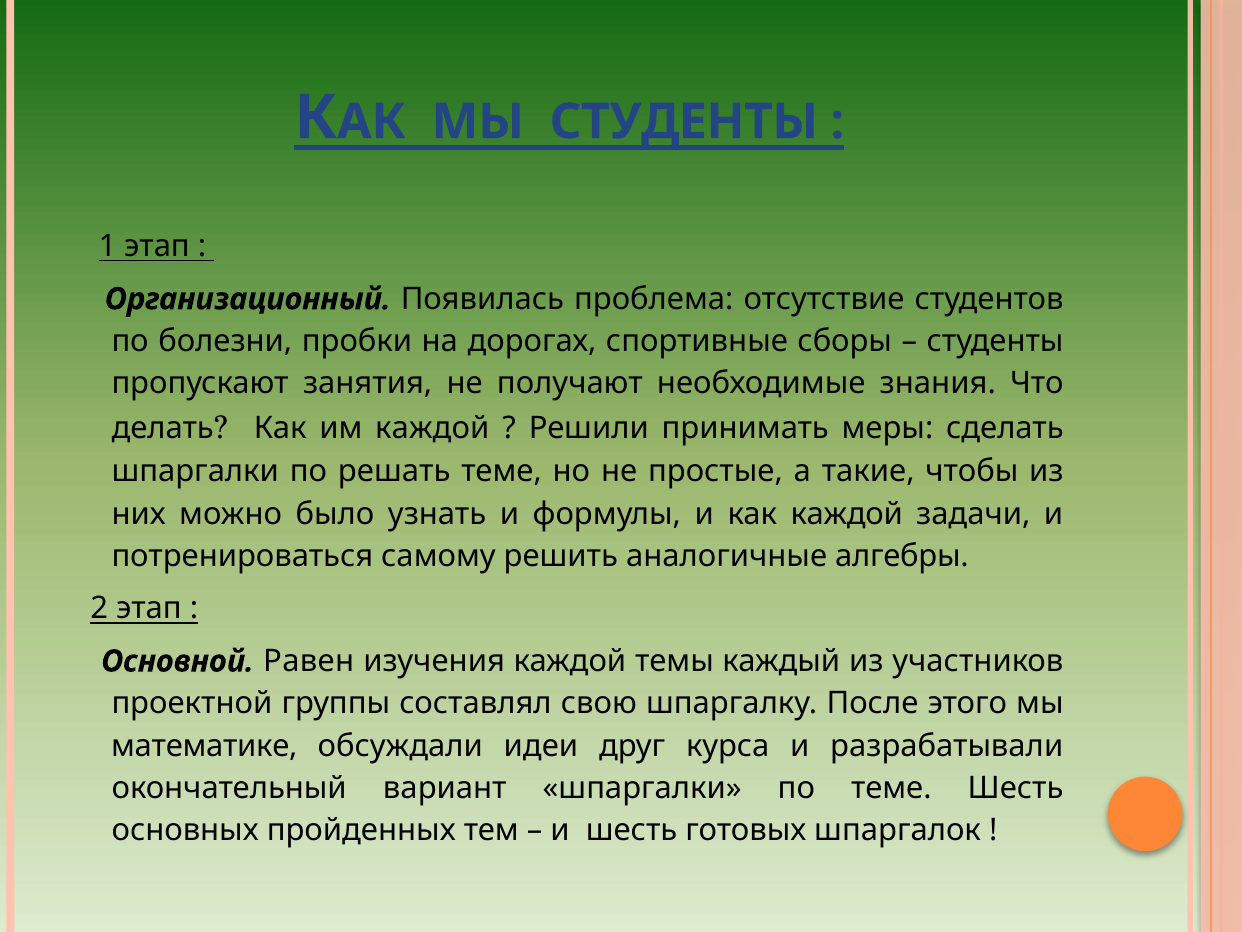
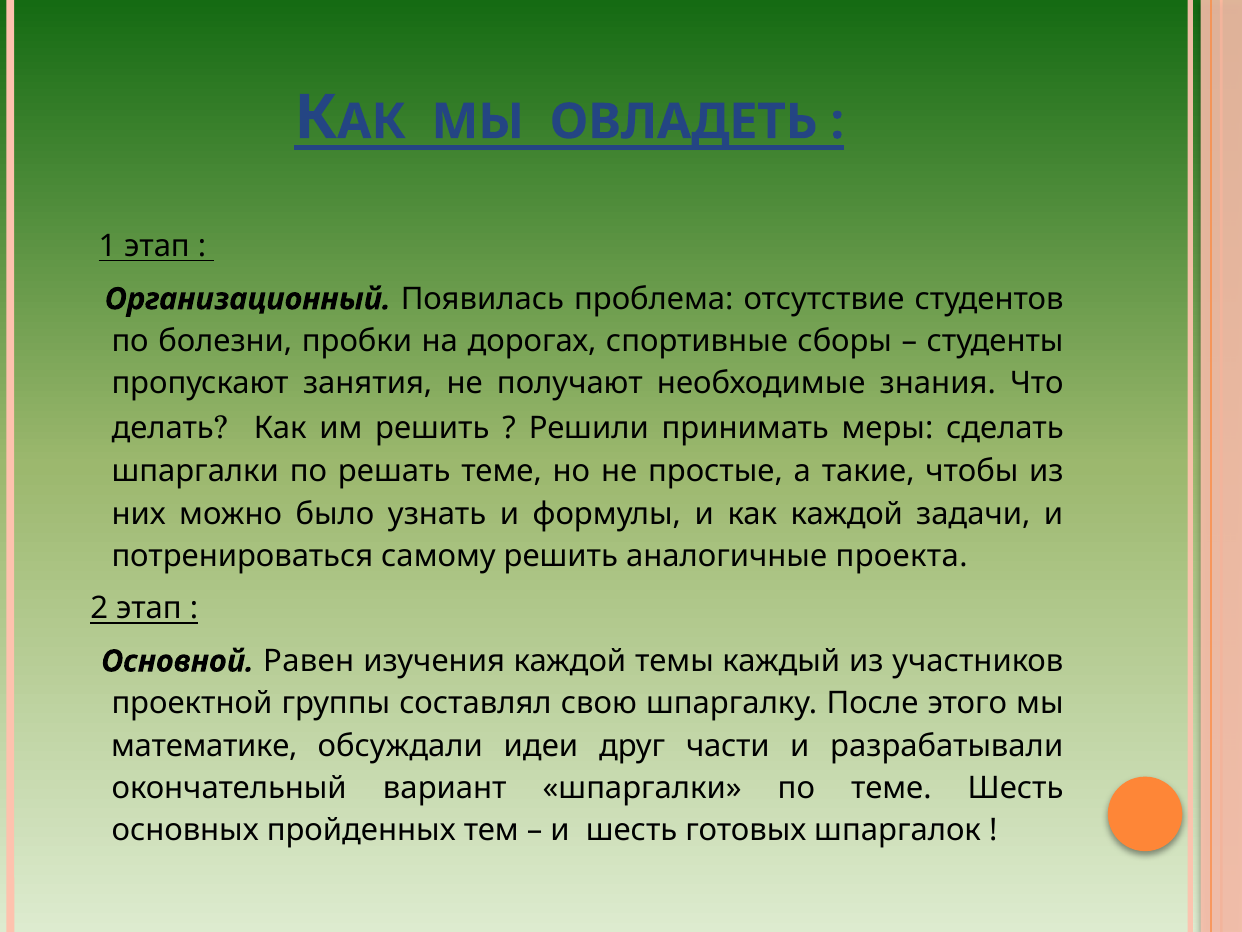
МЫ СТУДЕНТЫ: СТУДЕНТЫ -> ОВЛАДЕТЬ
им каждой: каждой -> решить
алгебры: алгебры -> проекта
курса: курса -> части
